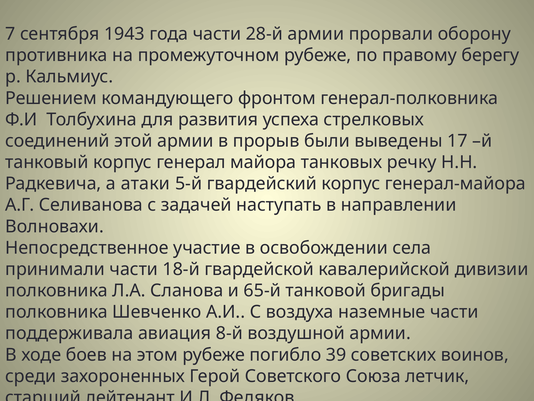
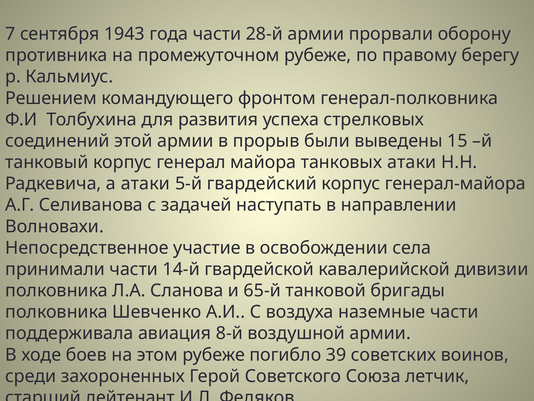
17: 17 -> 15
танковых речку: речку -> атаки
18-й: 18-й -> 14-й
